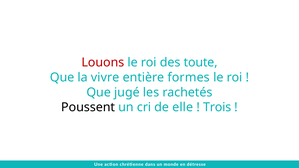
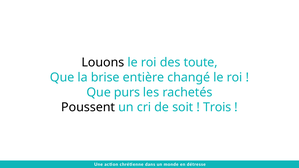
Louons colour: red -> black
vivre: vivre -> brise
formes: formes -> changé
jugé: jugé -> purs
elle: elle -> soit
